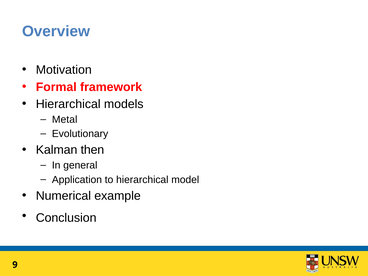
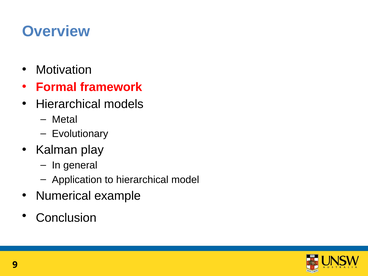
then: then -> play
